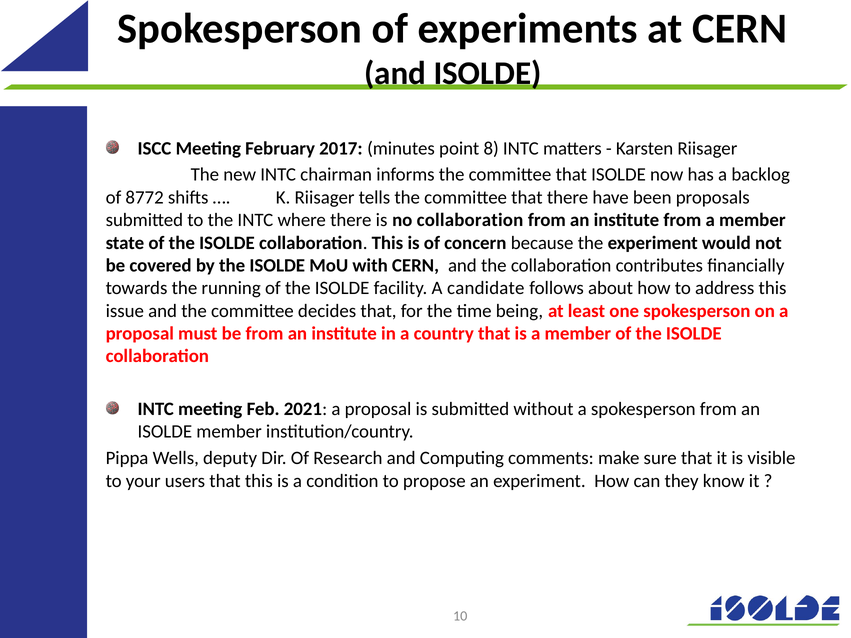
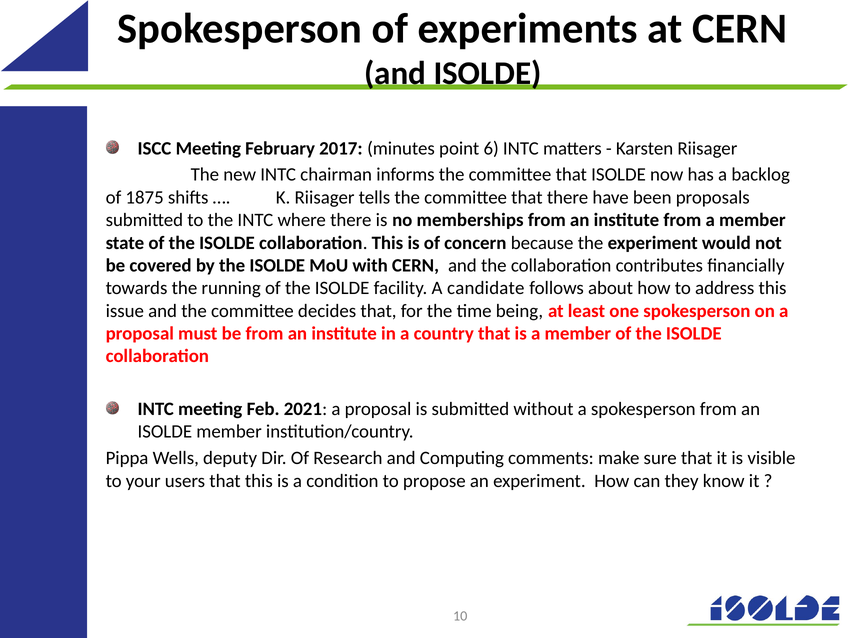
8: 8 -> 6
8772: 8772 -> 1875
no collaboration: collaboration -> memberships
